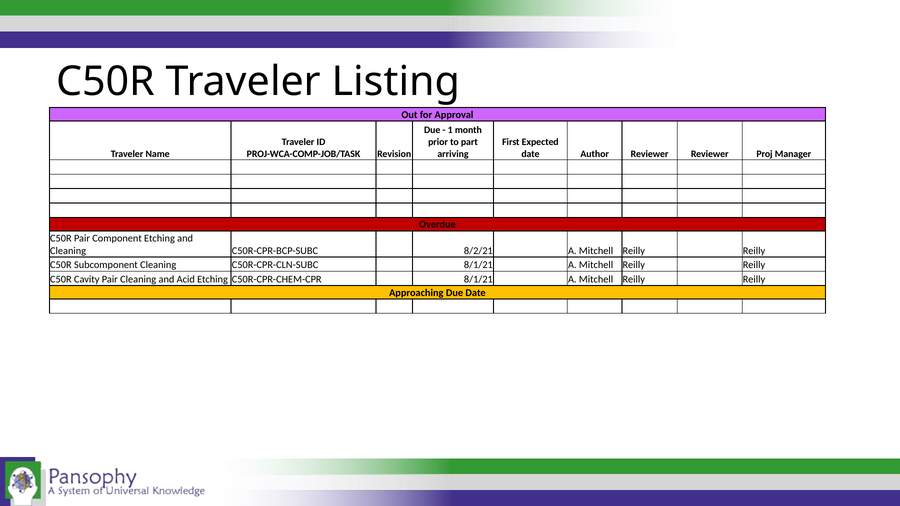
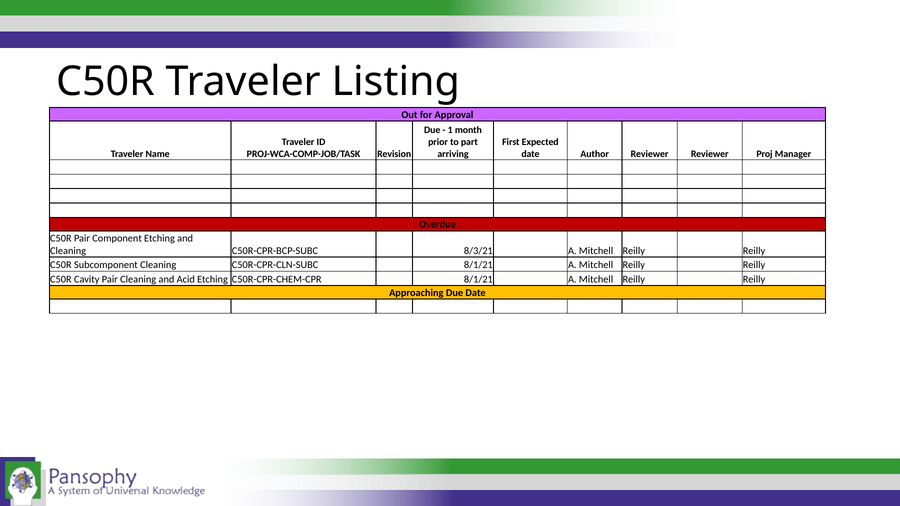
8/2/21: 8/2/21 -> 8/3/21
